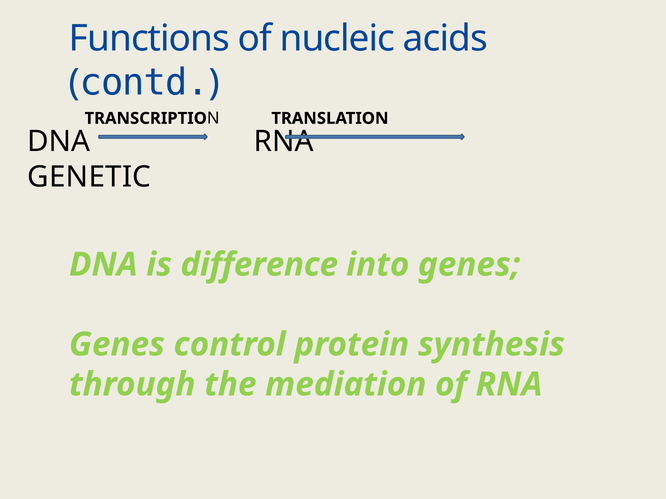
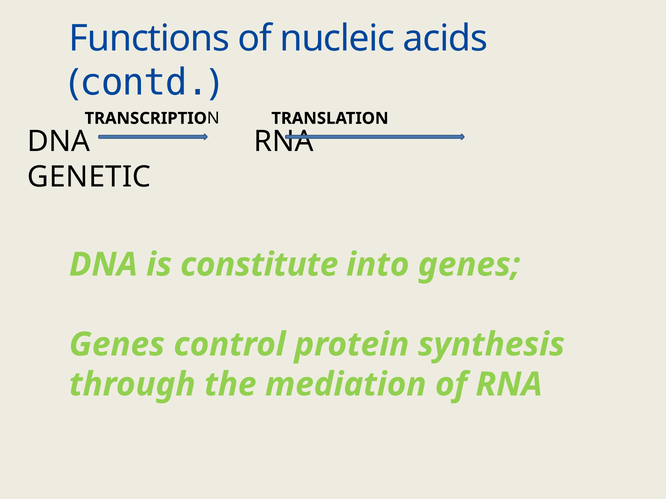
difference: difference -> constitute
